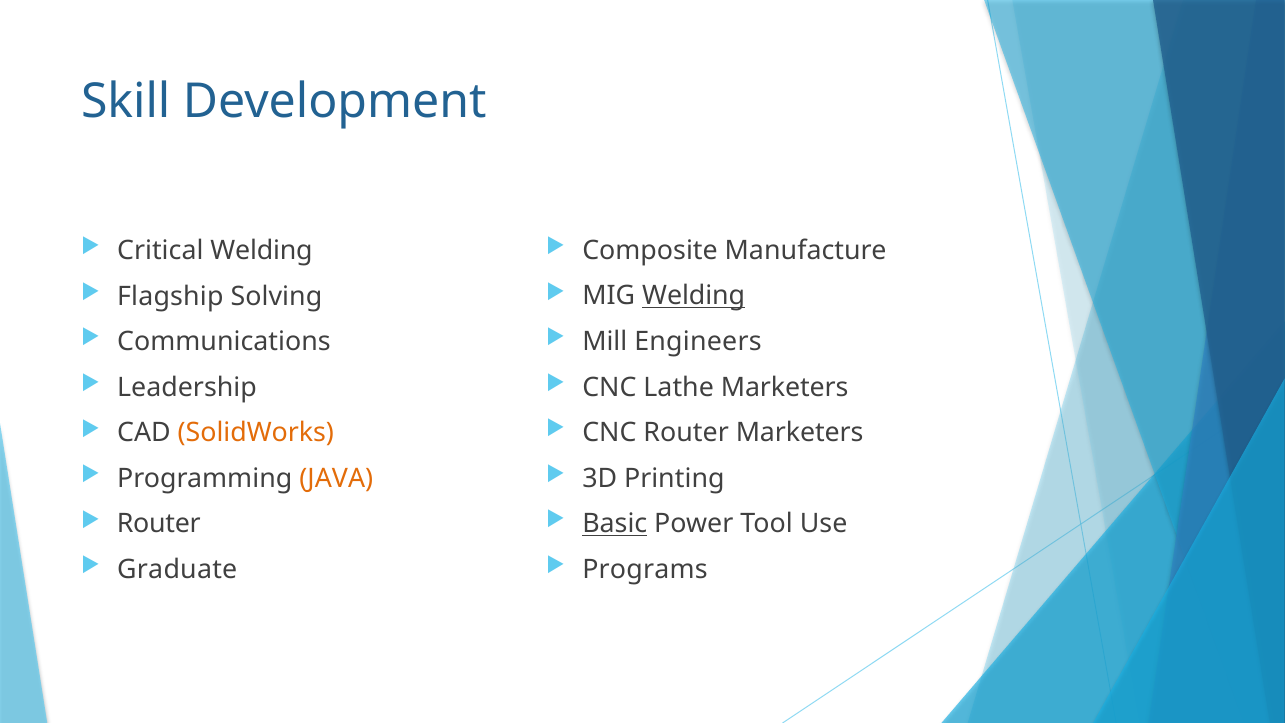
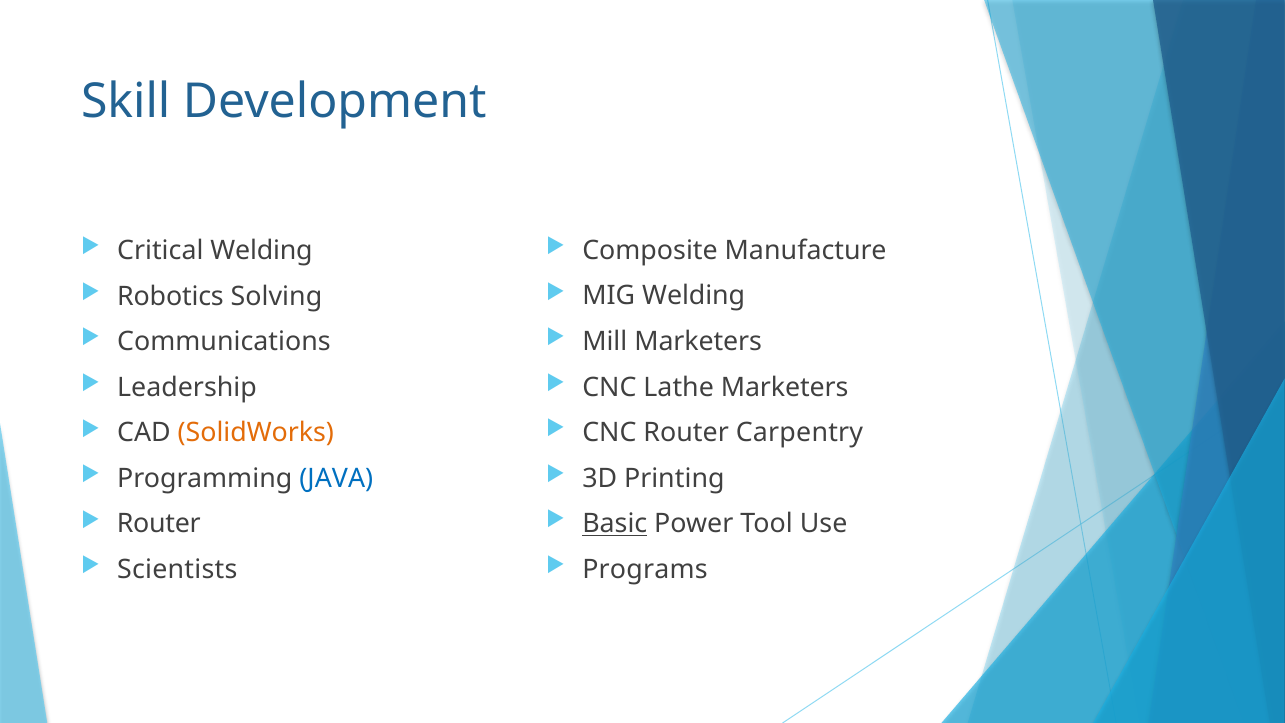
Welding at (694, 296) underline: present -> none
Flagship: Flagship -> Robotics
Mill Engineers: Engineers -> Marketers
Router Marketers: Marketers -> Carpentry
JAVA colour: orange -> blue
Graduate: Graduate -> Scientists
